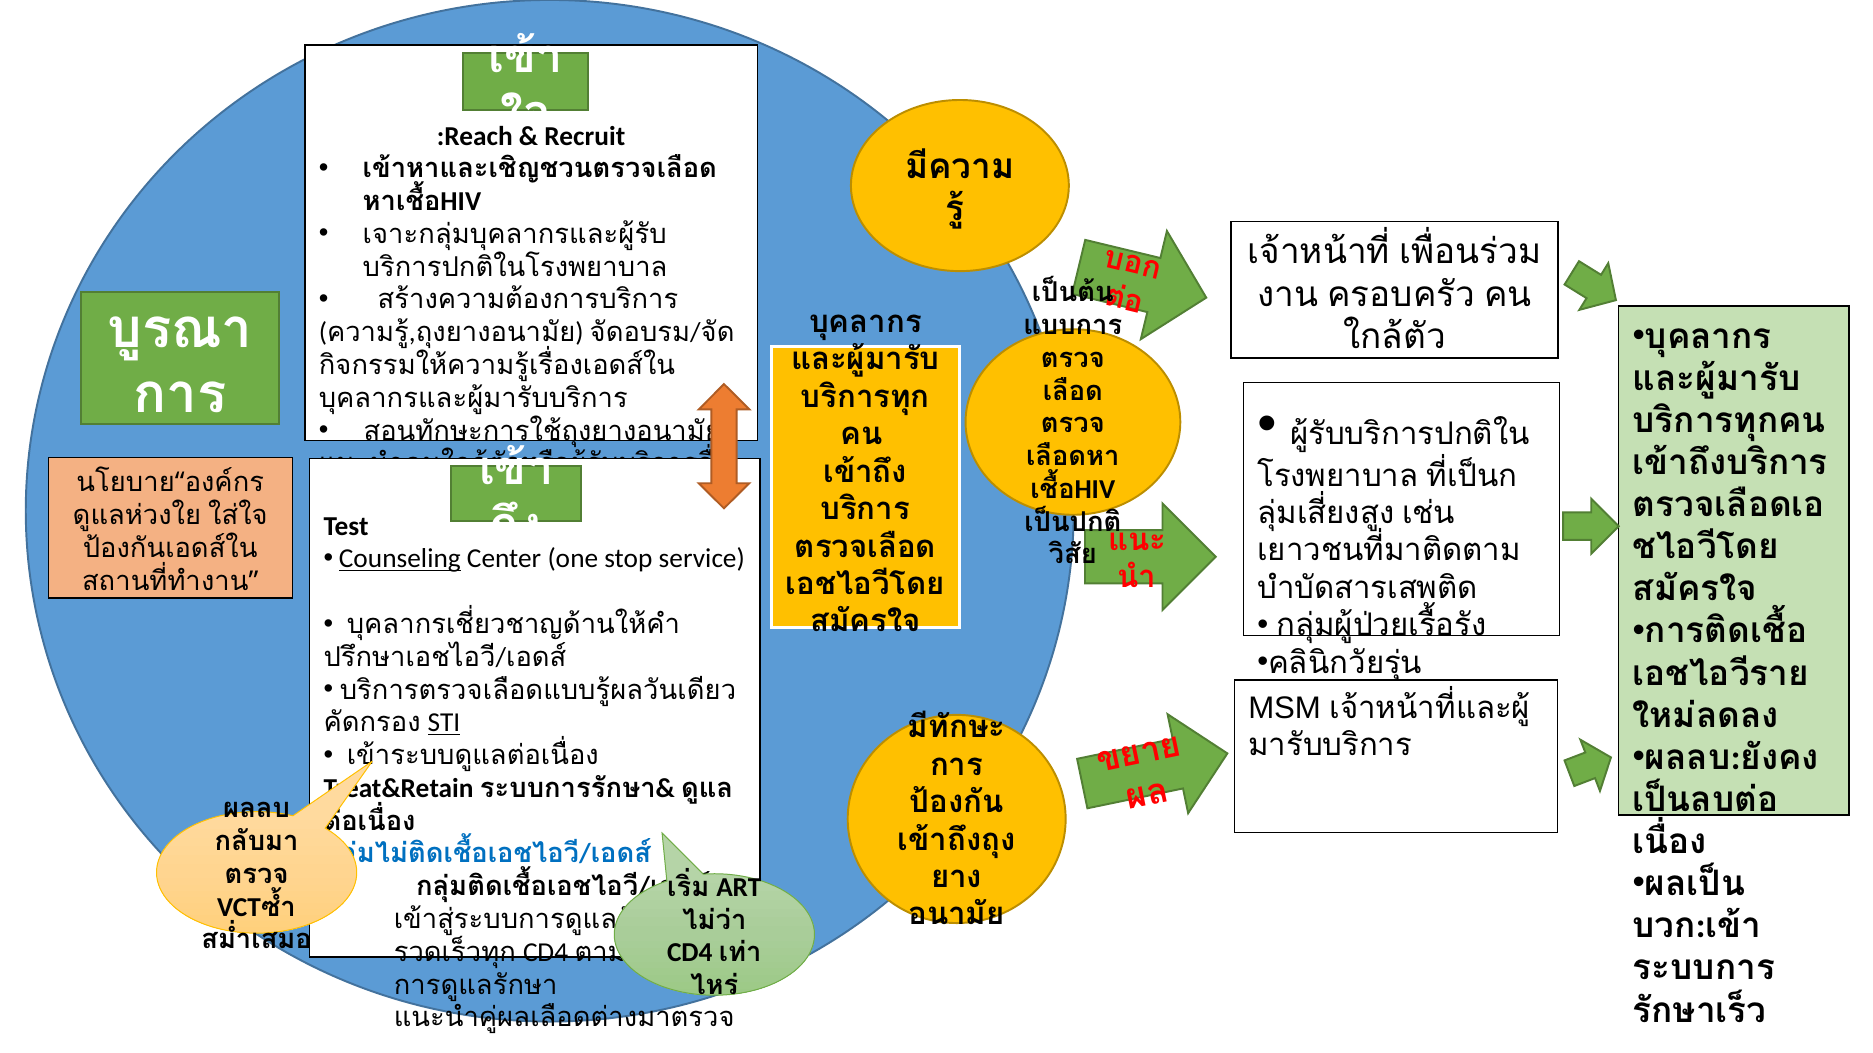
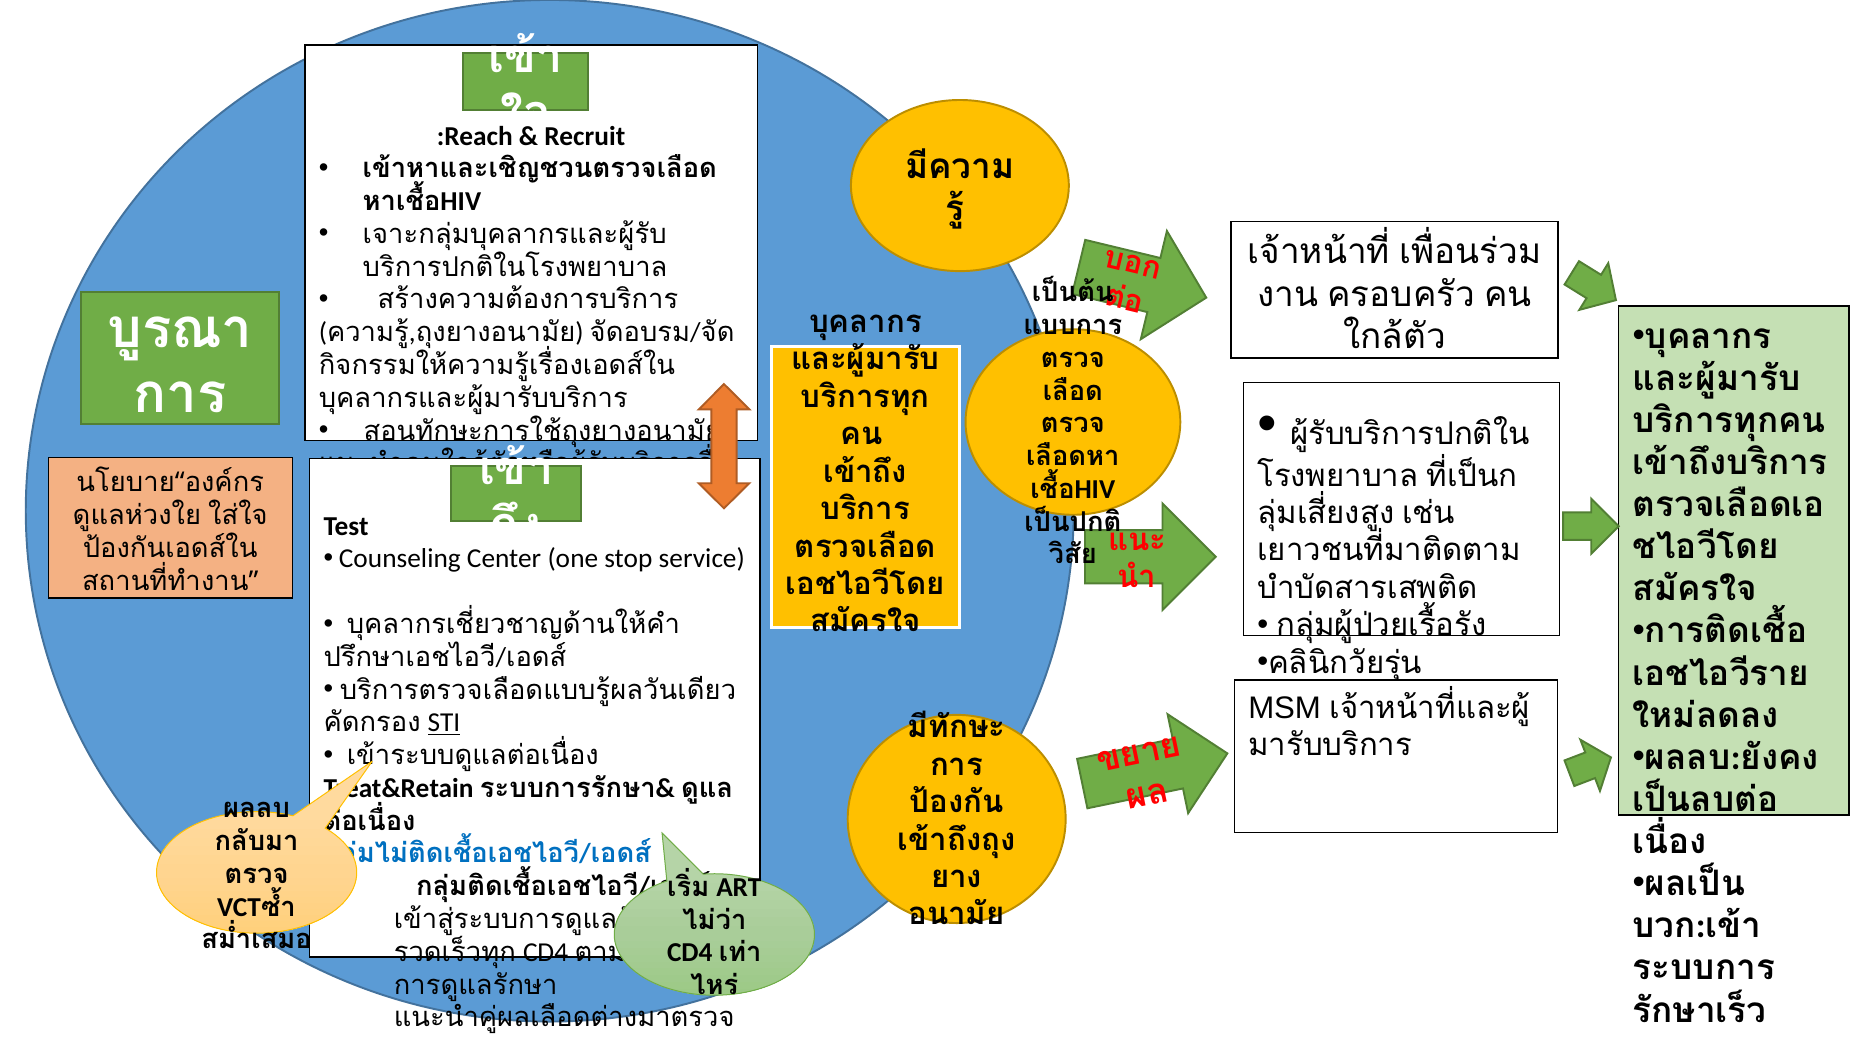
Counseling underline: present -> none
